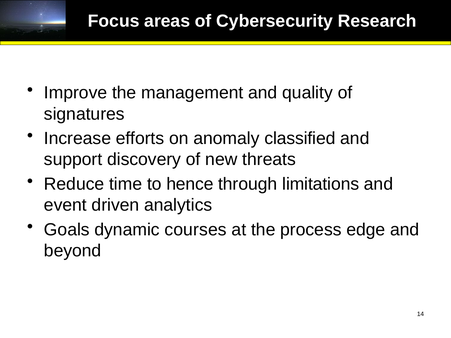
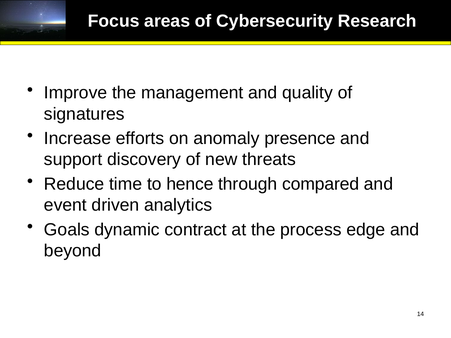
classified: classified -> presence
limitations: limitations -> compared
courses: courses -> contract
